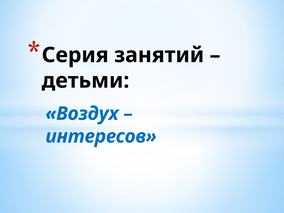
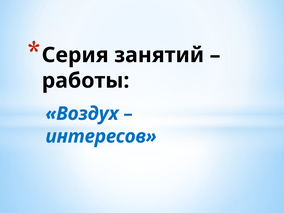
детьми: детьми -> работы
